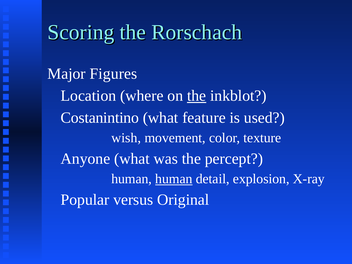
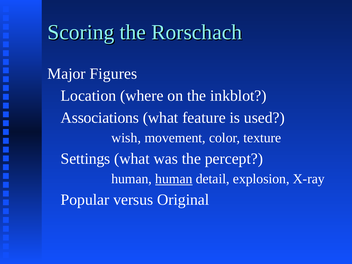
the at (197, 96) underline: present -> none
Costanintino: Costanintino -> Associations
Anyone: Anyone -> Settings
